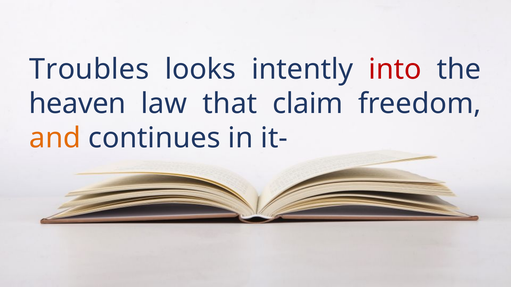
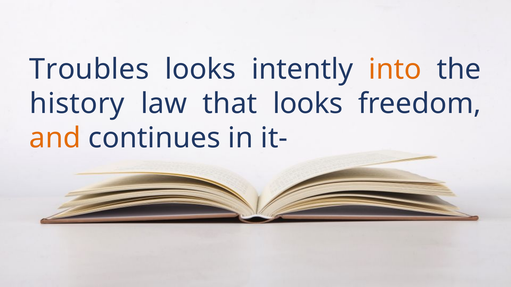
into colour: red -> orange
heaven: heaven -> history
that claim: claim -> looks
